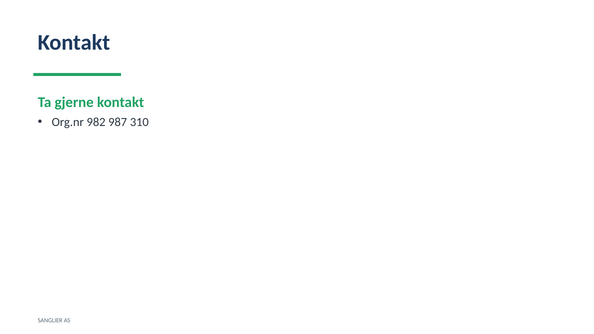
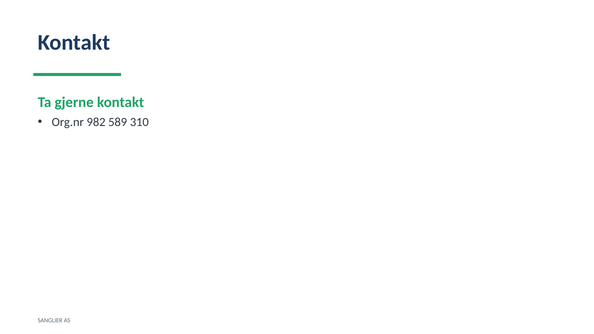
987: 987 -> 589
